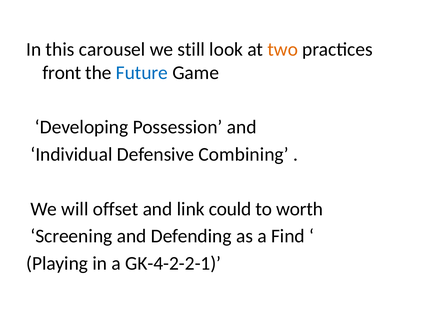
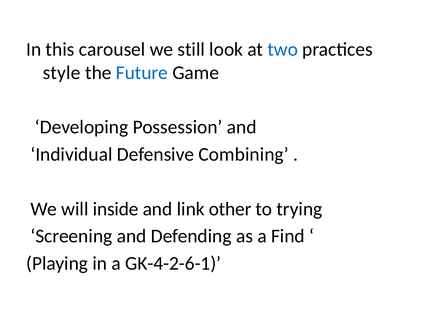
two colour: orange -> blue
front: front -> style
offset: offset -> inside
could: could -> other
worth: worth -> trying
GK-4-2-2-1: GK-4-2-2-1 -> GK-4-2-6-1
